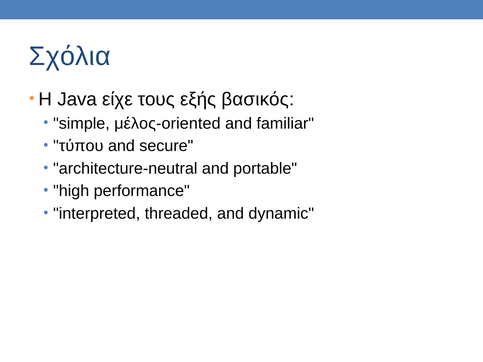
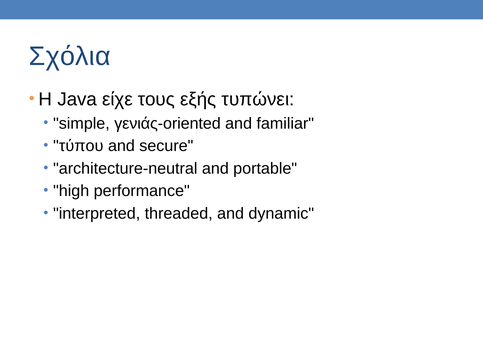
βασικός: βασικός -> τυπώνει
μέλος-oriented: μέλος-oriented -> γενιάς-oriented
